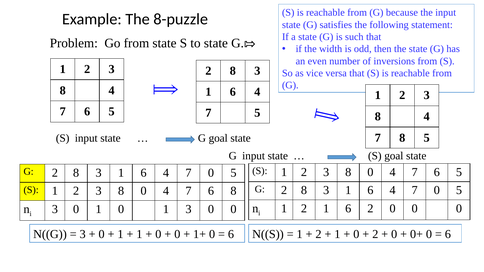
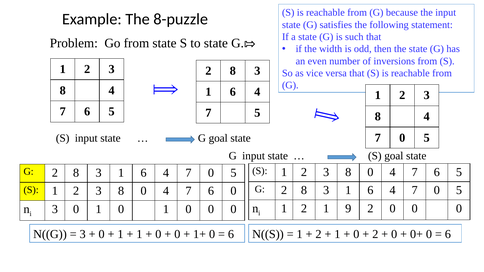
8 at (402, 138): 8 -> 0
6 8: 8 -> 0
2 1 6: 6 -> 9
1 0 1 3: 3 -> 0
